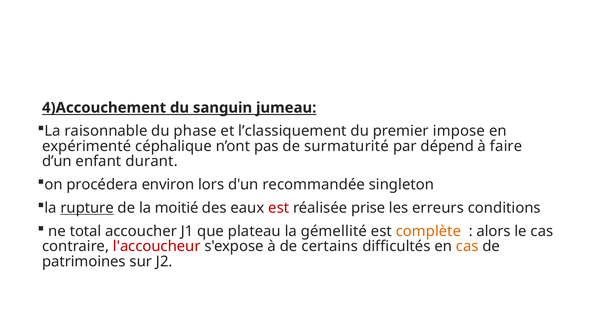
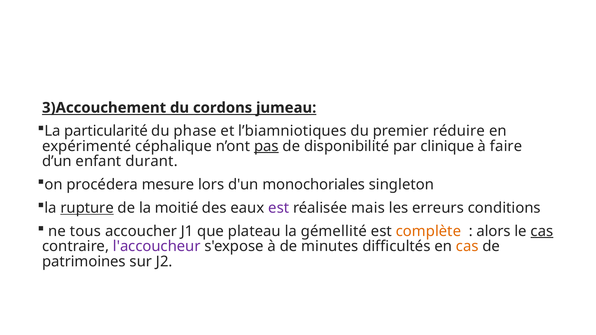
4)Accouchement: 4)Accouchement -> 3)Accouchement
sanguin: sanguin -> cordons
raisonnable: raisonnable -> particularité
l’classiquement: l’classiquement -> l’biamniotiques
impose: impose -> réduire
pas underline: none -> present
surmaturité: surmaturité -> disponibilité
dépend: dépend -> clinique
environ: environ -> mesure
recommandée: recommandée -> monochoriales
est at (279, 208) colour: red -> purple
prise: prise -> mais
total: total -> tous
cas at (542, 231) underline: none -> present
l'accoucheur colour: red -> purple
certains: certains -> minutes
